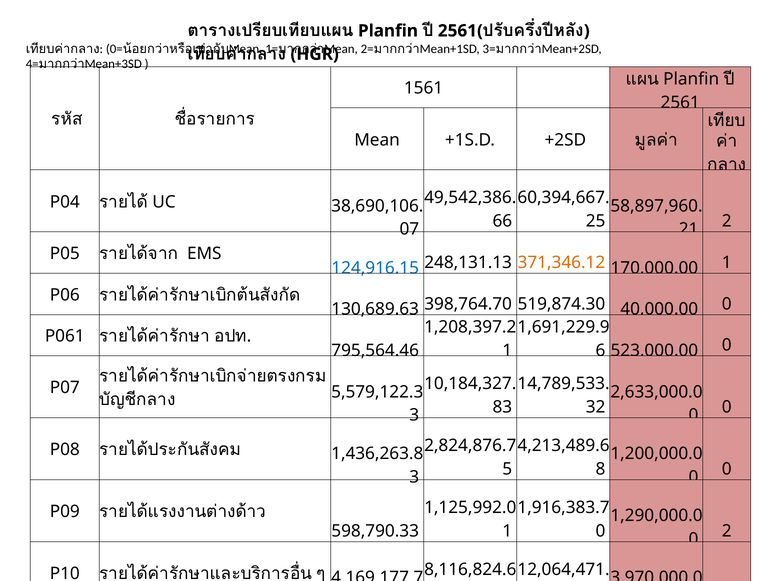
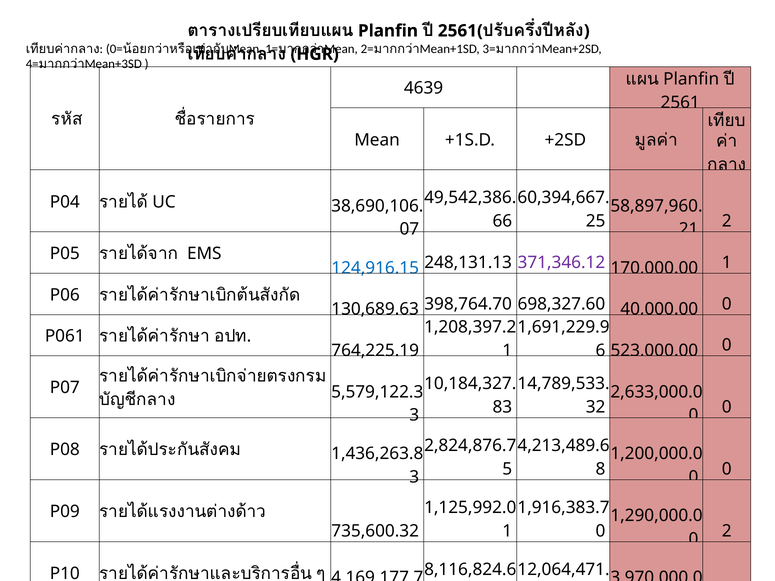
1561: 1561 -> 4639
371,346.12 colour: orange -> purple
519,874.30: 519,874.30 -> 698,327.60
795,564.46: 795,564.46 -> 764,225.19
598,790.33: 598,790.33 -> 735,600.32
